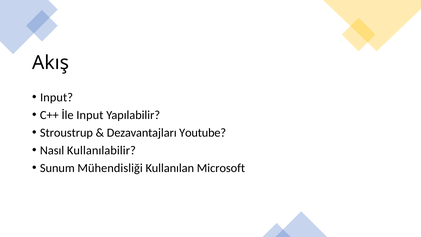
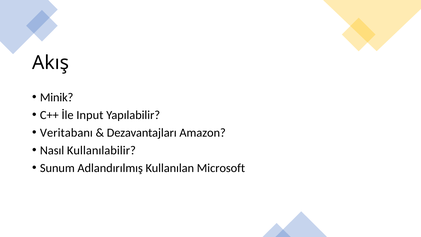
Input at (57, 97): Input -> Minik
Stroustrup: Stroustrup -> Veritabanı
Youtube: Youtube -> Amazon
Mühendisliği: Mühendisliği -> Adlandırılmış
